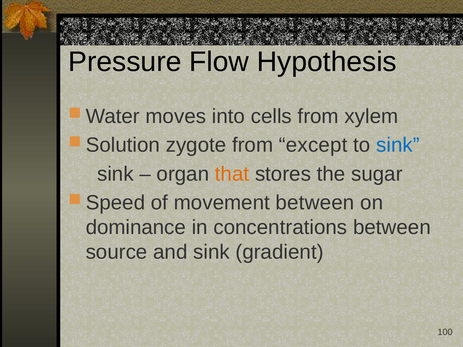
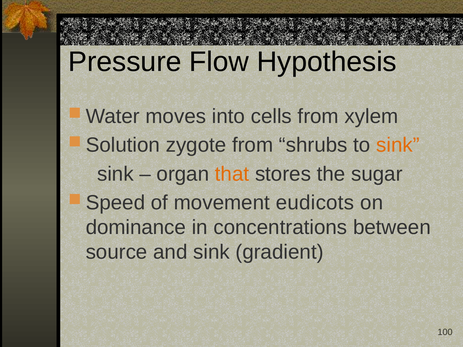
except: except -> shrubs
sink at (398, 145) colour: blue -> orange
movement between: between -> eudicots
